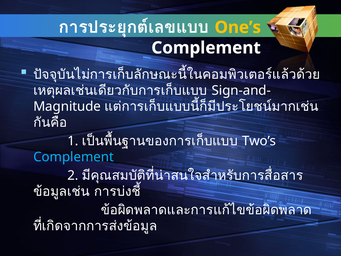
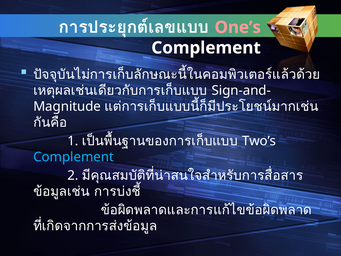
One’s colour: yellow -> pink
